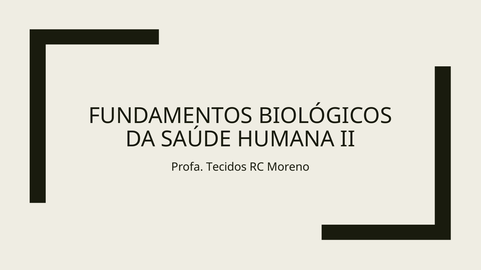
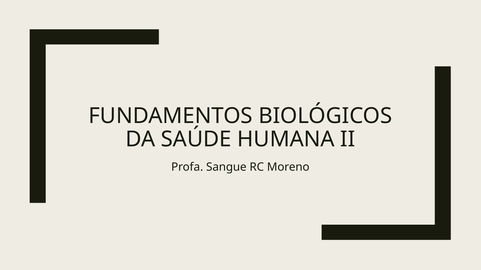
Tecidos: Tecidos -> Sangue
